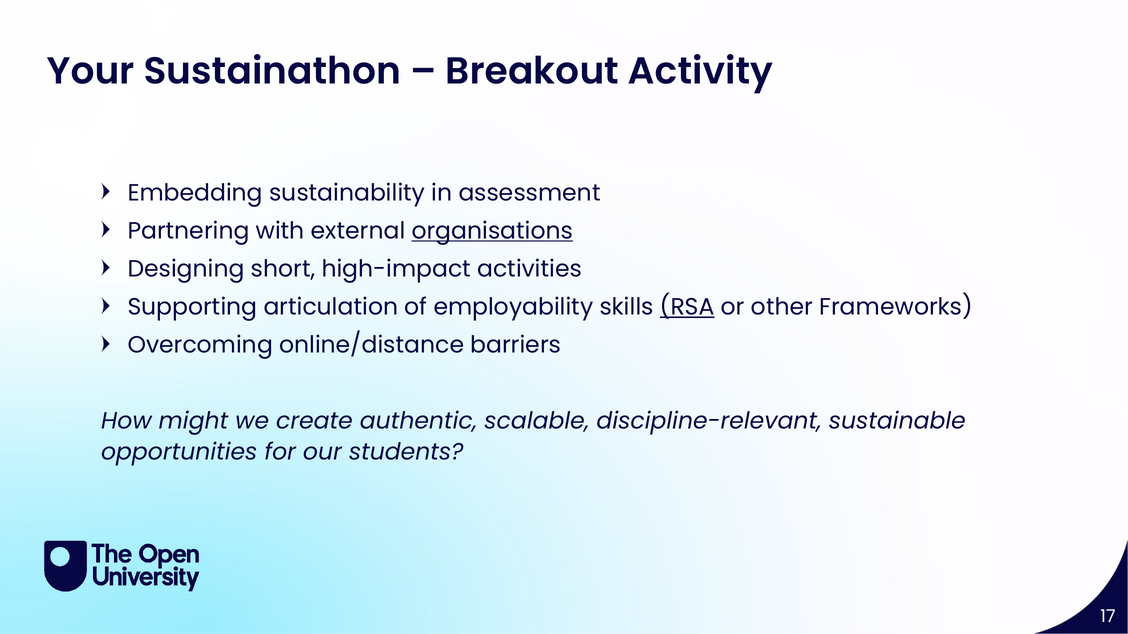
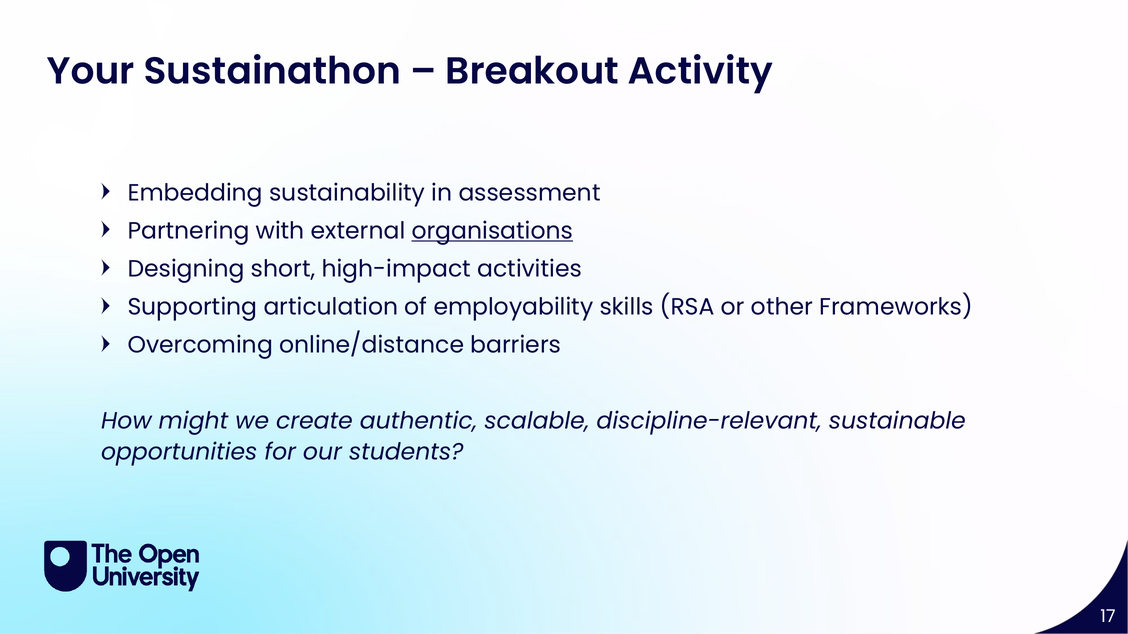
RSA underline: present -> none
